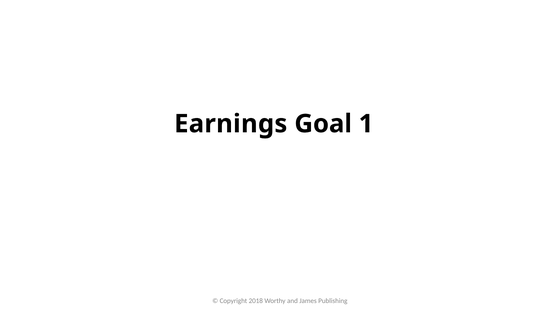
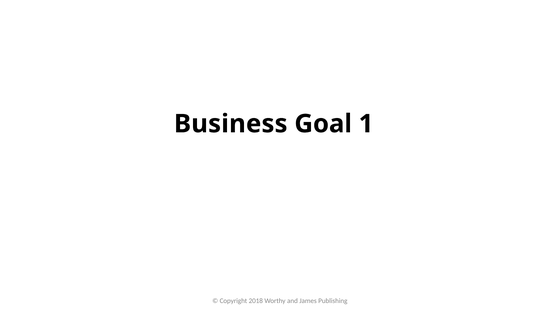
Earnings: Earnings -> Business
